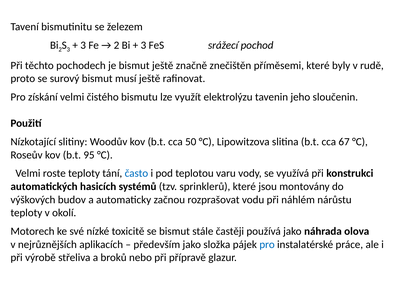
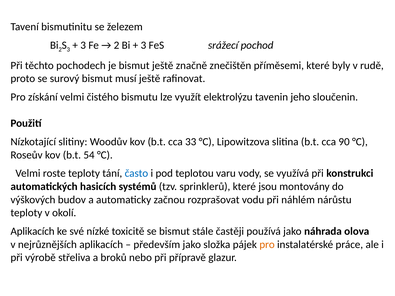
50: 50 -> 33
67: 67 -> 90
95: 95 -> 54
Motorech at (33, 231): Motorech -> Aplikacích
pro at (267, 245) colour: blue -> orange
